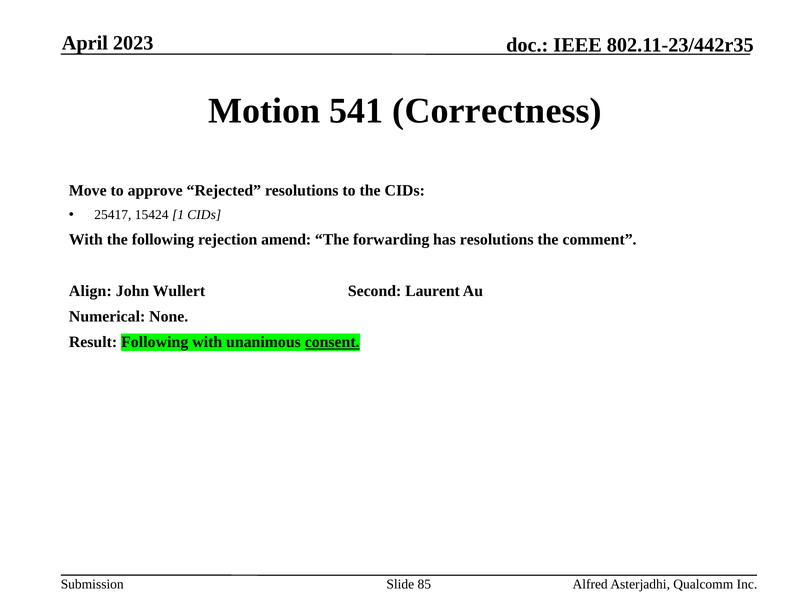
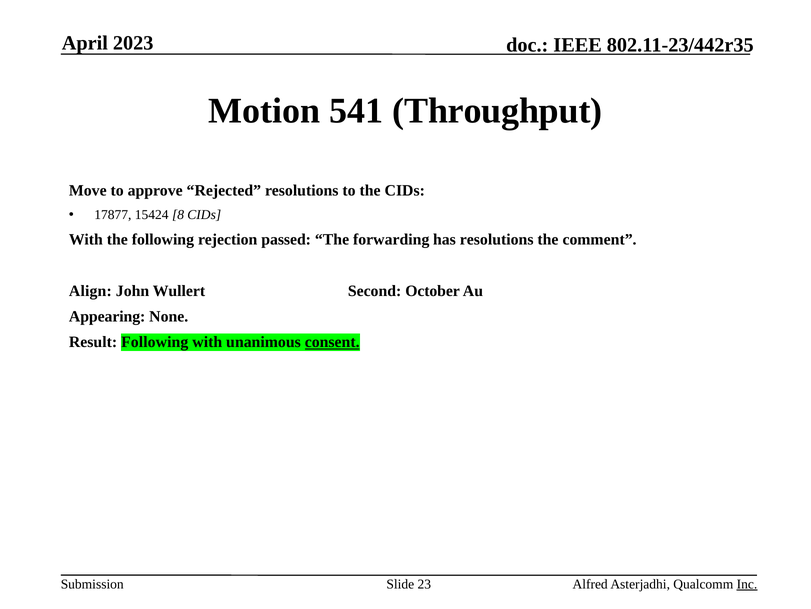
Correctness: Correctness -> Throughput
25417: 25417 -> 17877
1: 1 -> 8
amend: amend -> passed
Laurent: Laurent -> October
Numerical: Numerical -> Appearing
85: 85 -> 23
Inc underline: none -> present
